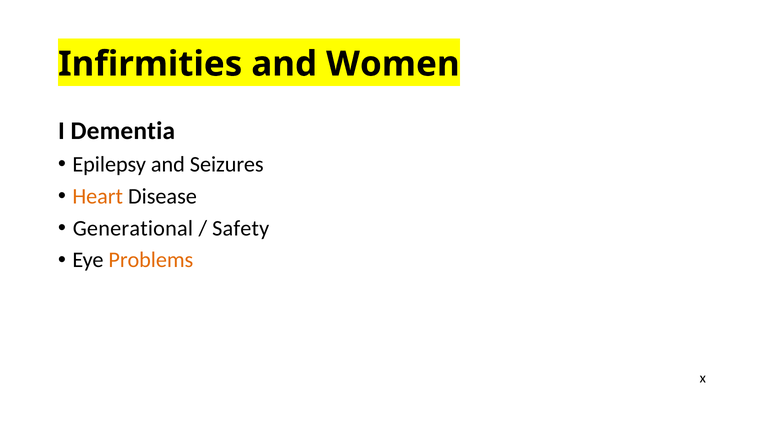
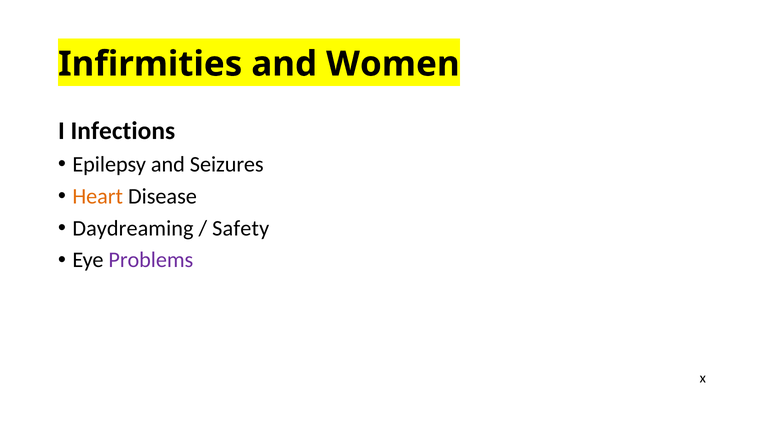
Dementia: Dementia -> Infections
Generational: Generational -> Daydreaming
Problems colour: orange -> purple
